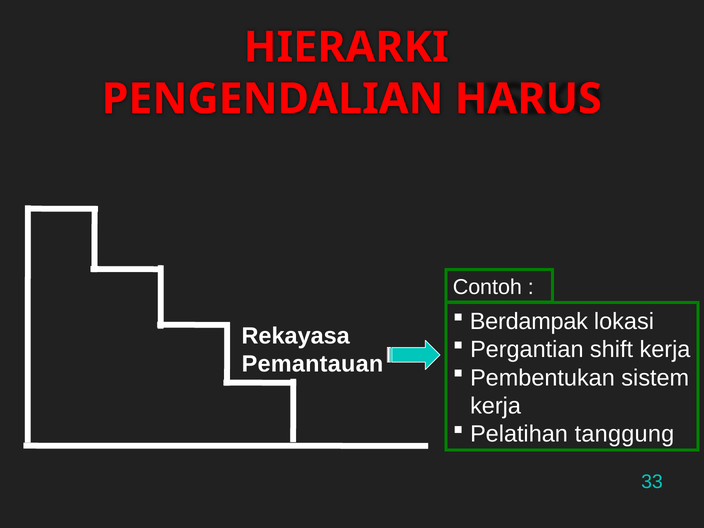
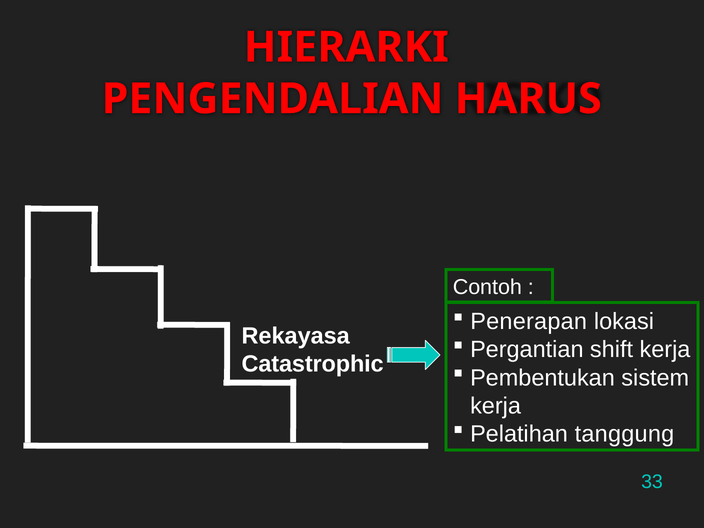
Berdampak: Berdampak -> Penerapan
Pemantauan: Pemantauan -> Catastrophic
